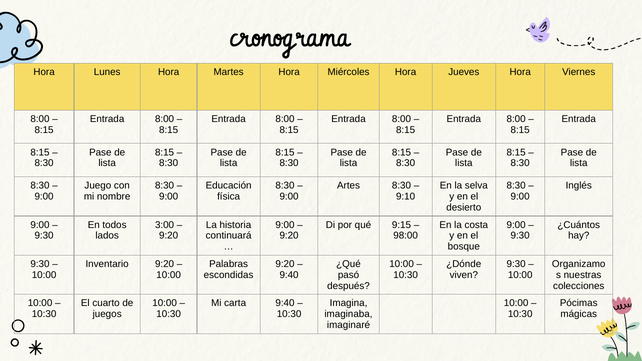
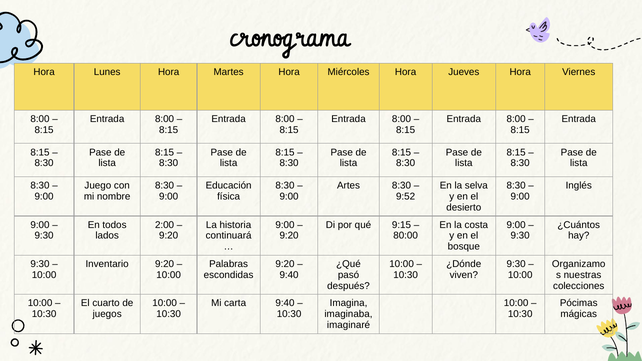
9:10: 9:10 -> 9:52
3:00: 3:00 -> 2:00
98:00: 98:00 -> 80:00
